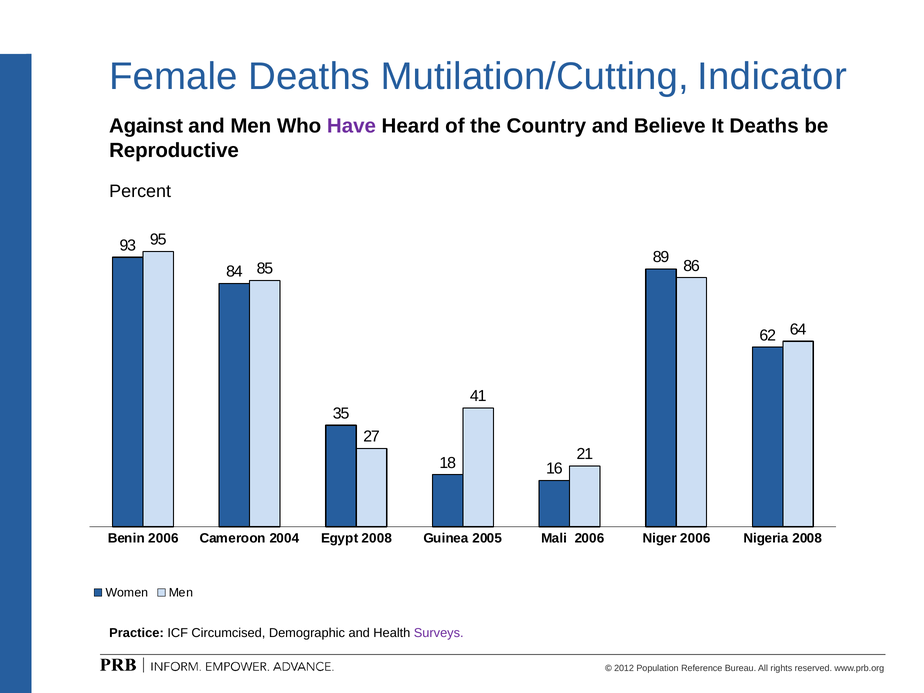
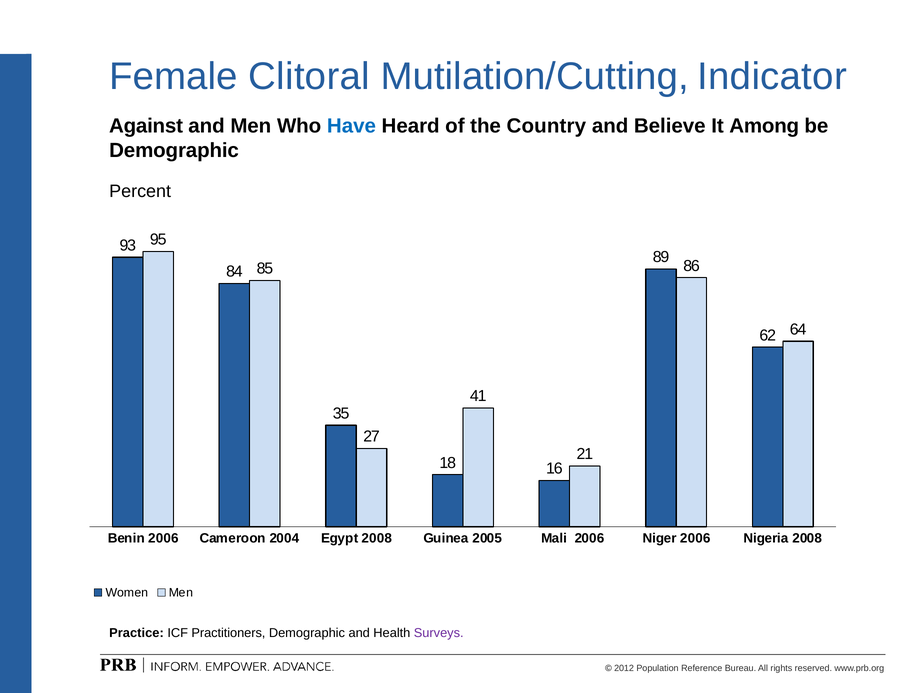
Female Deaths: Deaths -> Clitoral
Have colour: purple -> blue
It Deaths: Deaths -> Among
Reproductive at (174, 151): Reproductive -> Demographic
Circumcised: Circumcised -> Practitioners
